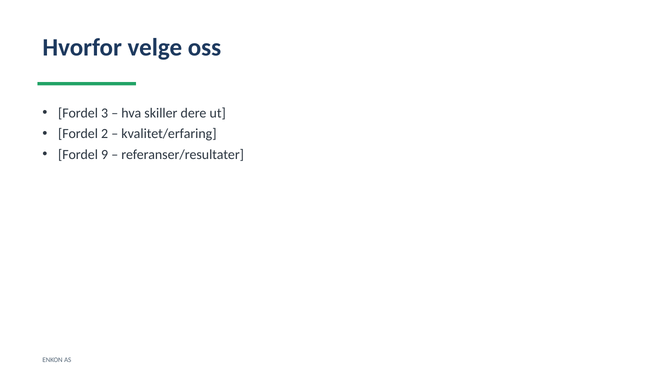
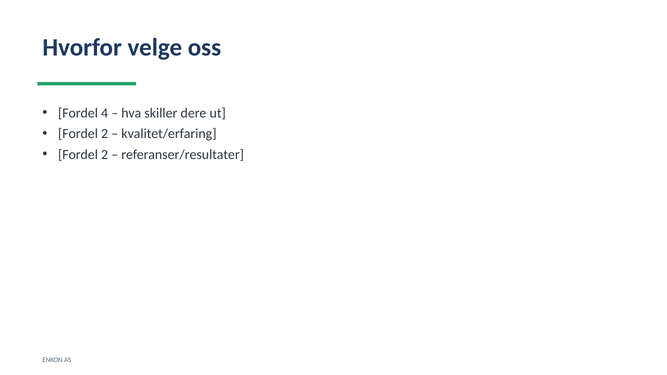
3: 3 -> 4
9 at (105, 155): 9 -> 2
